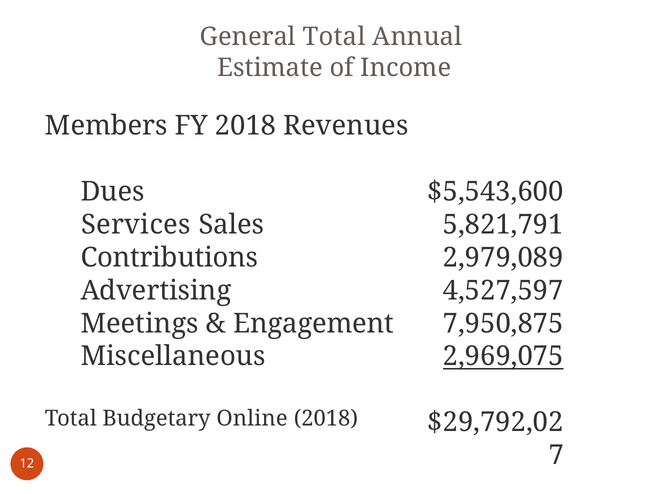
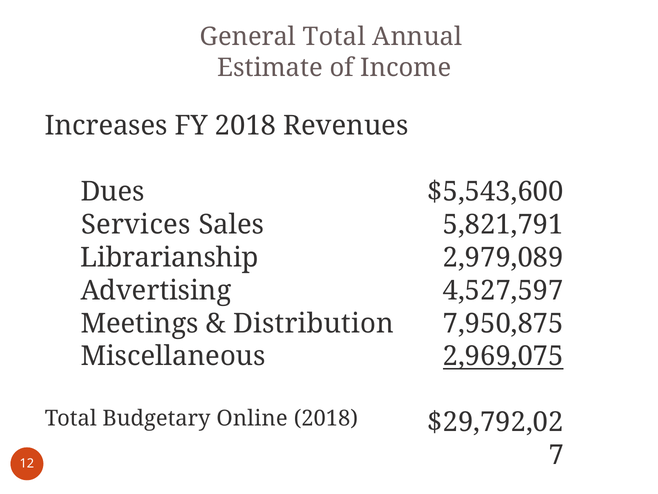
Members: Members -> Increases
Contributions: Contributions -> Librarianship
Engagement: Engagement -> Distribution
